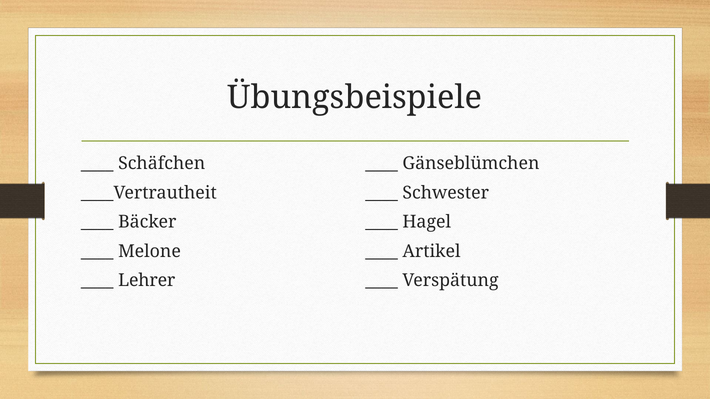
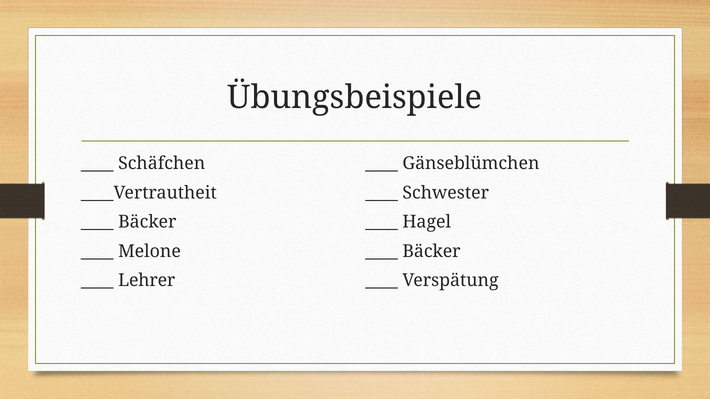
Artikel at (431, 252): Artikel -> Bäcker
